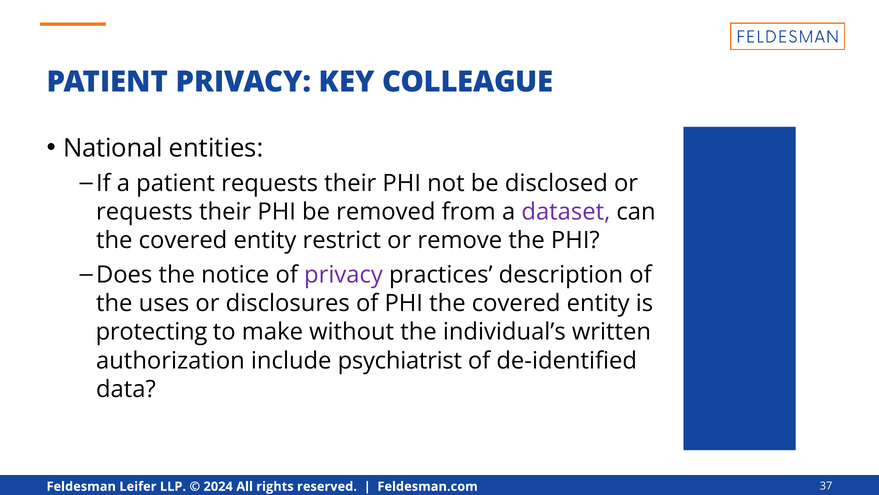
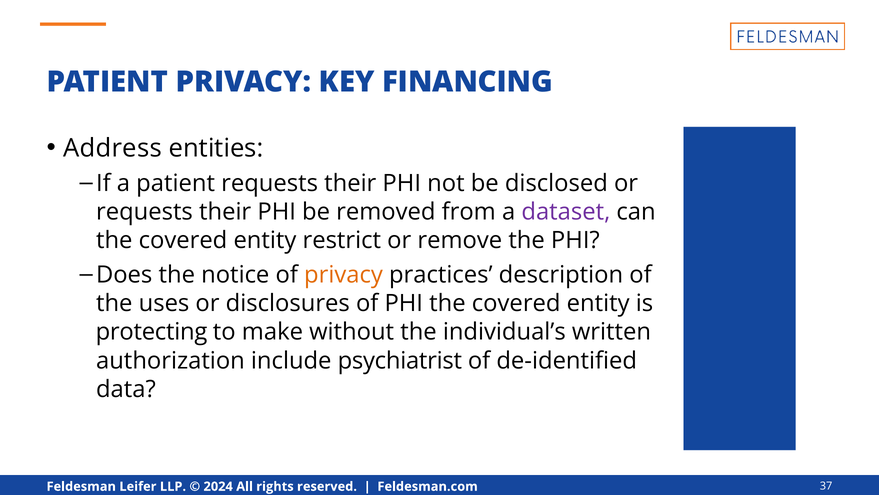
COLLEAGUE: COLLEAGUE -> FINANCING
National: National -> Address
privacy at (343, 274) colour: purple -> orange
